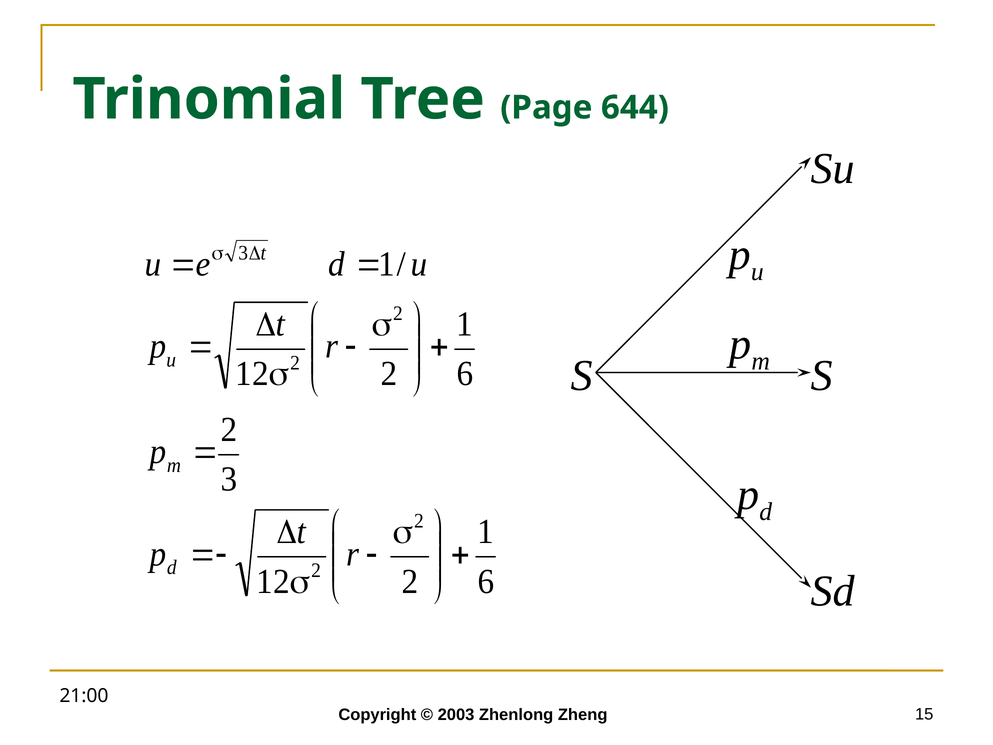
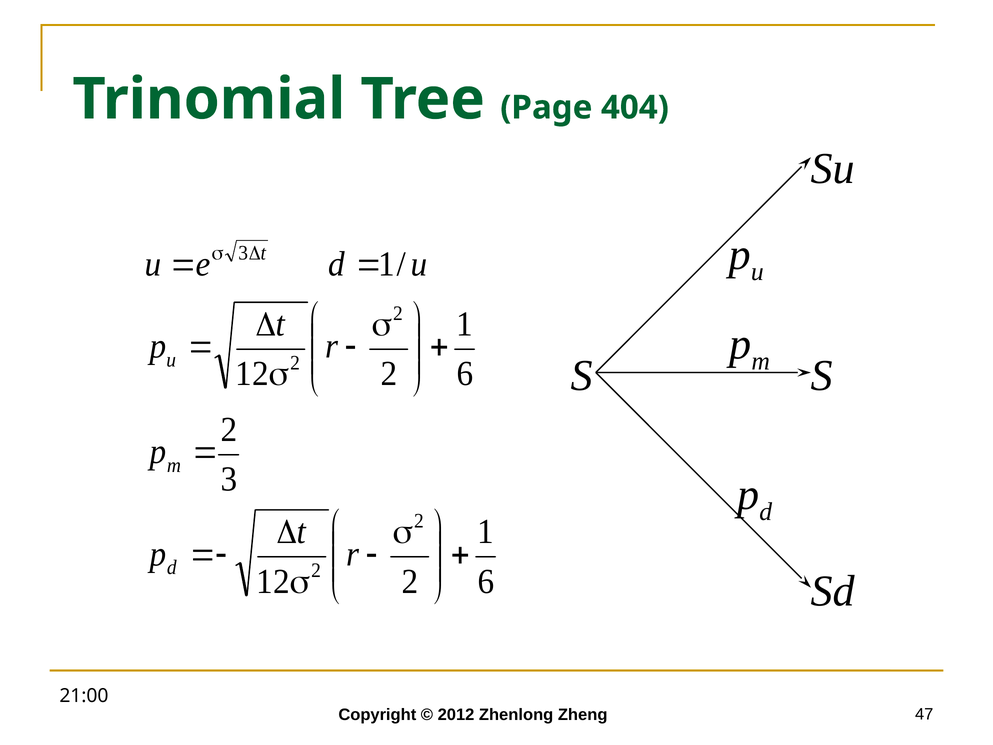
644: 644 -> 404
2003: 2003 -> 2012
15: 15 -> 47
